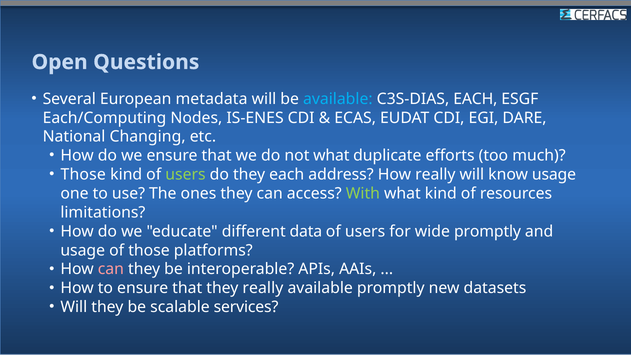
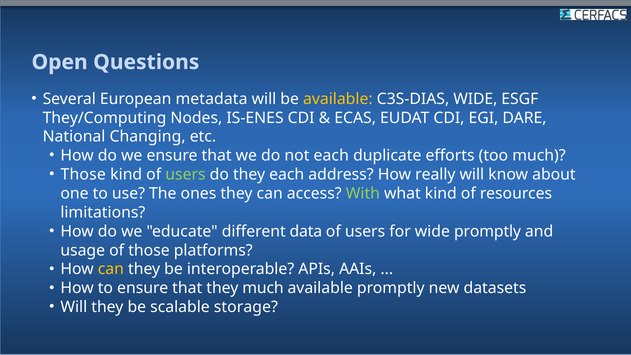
available at (338, 99) colour: light blue -> yellow
C3S-DIAS EACH: EACH -> WIDE
Each/Computing: Each/Computing -> They/Computing
not what: what -> each
know usage: usage -> about
can at (111, 269) colour: pink -> yellow
they really: really -> much
services: services -> storage
